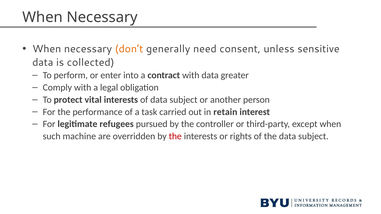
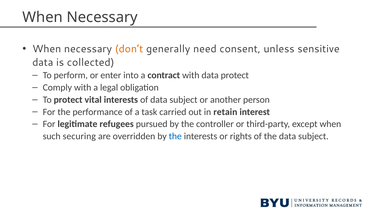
data greater: greater -> protect
machine: machine -> securing
the at (175, 136) colour: red -> blue
